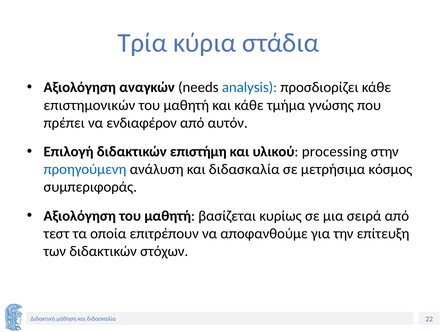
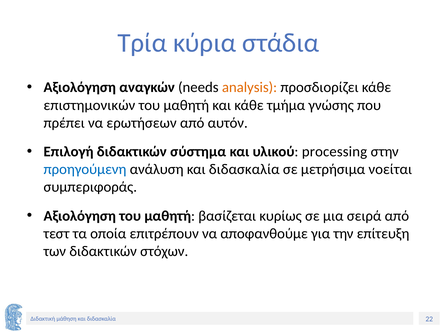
analysis colour: blue -> orange
ενδιαφέρον: ενδιαφέρον -> ερωτήσεων
επιστήμη: επιστήμη -> σύστημα
κόσμος: κόσμος -> νοείται
